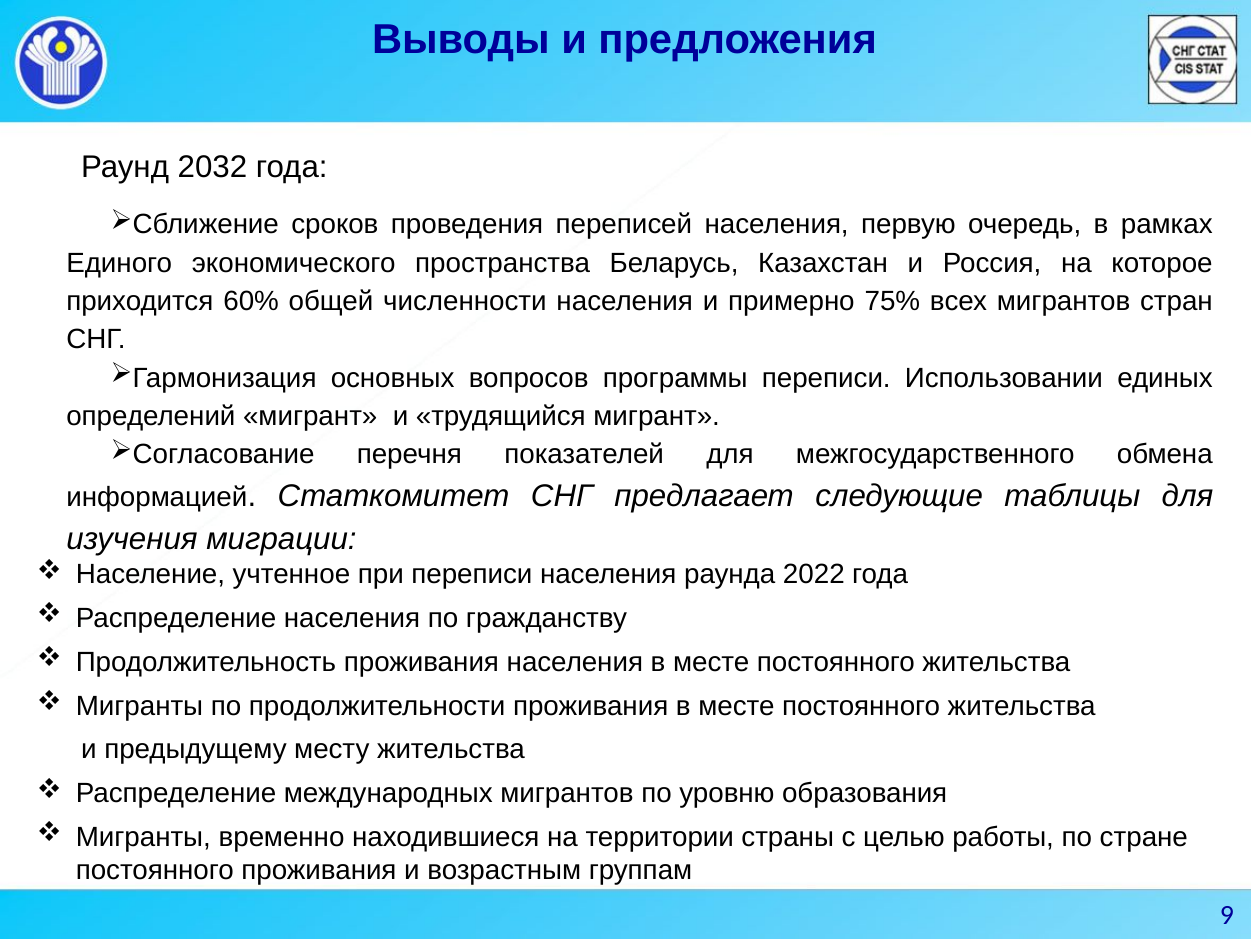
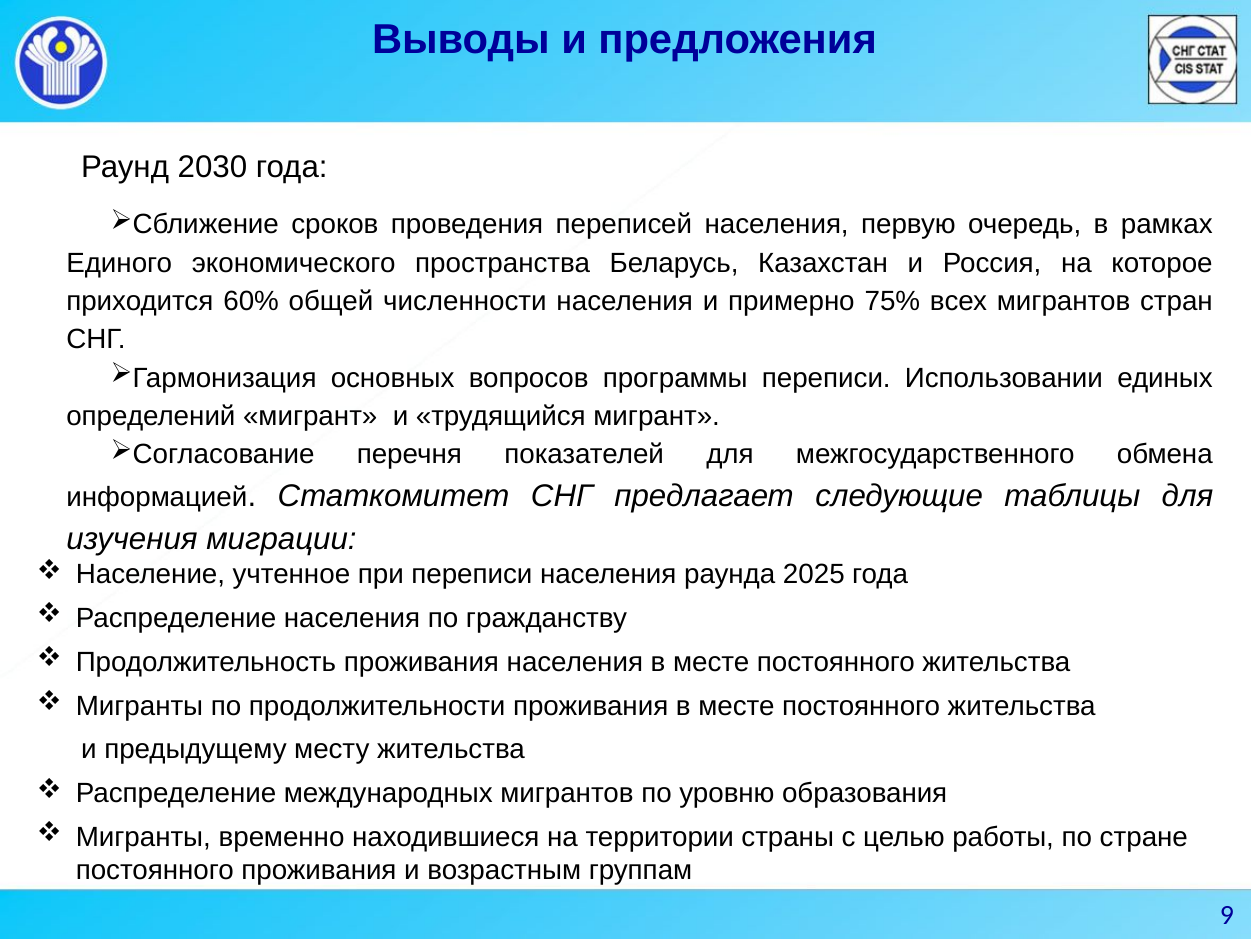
2032: 2032 -> 2030
2022: 2022 -> 2025
